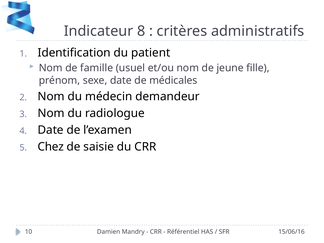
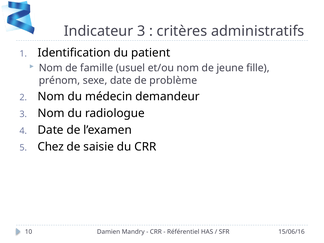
Indicateur 8: 8 -> 3
médicales: médicales -> problème
